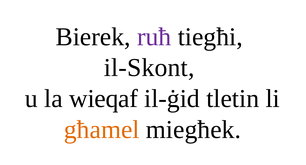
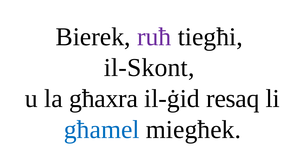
wieqaf: wieqaf -> għaxra
tletin: tletin -> resaq
għamel colour: orange -> blue
